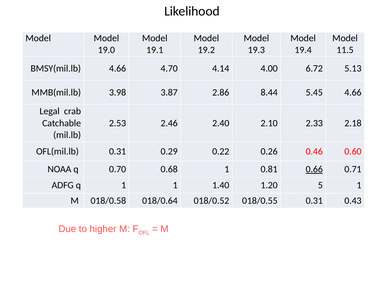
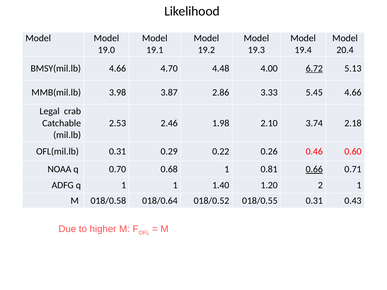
11.5: 11.5 -> 20.4
4.14: 4.14 -> 4.48
6.72 underline: none -> present
8.44: 8.44 -> 3.33
2.40: 2.40 -> 1.98
2.33: 2.33 -> 3.74
5: 5 -> 2
